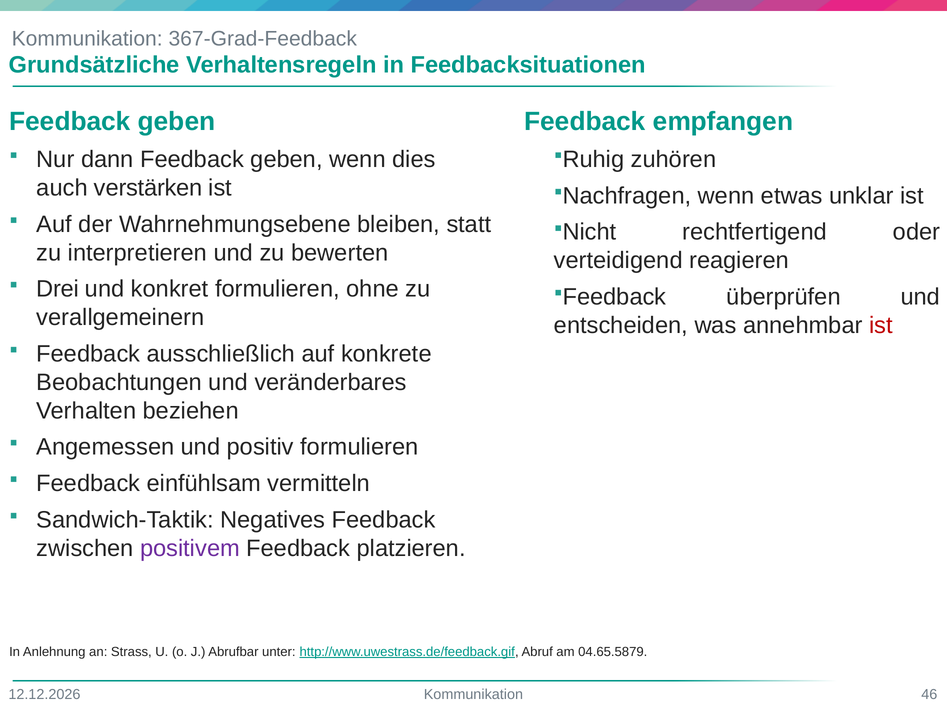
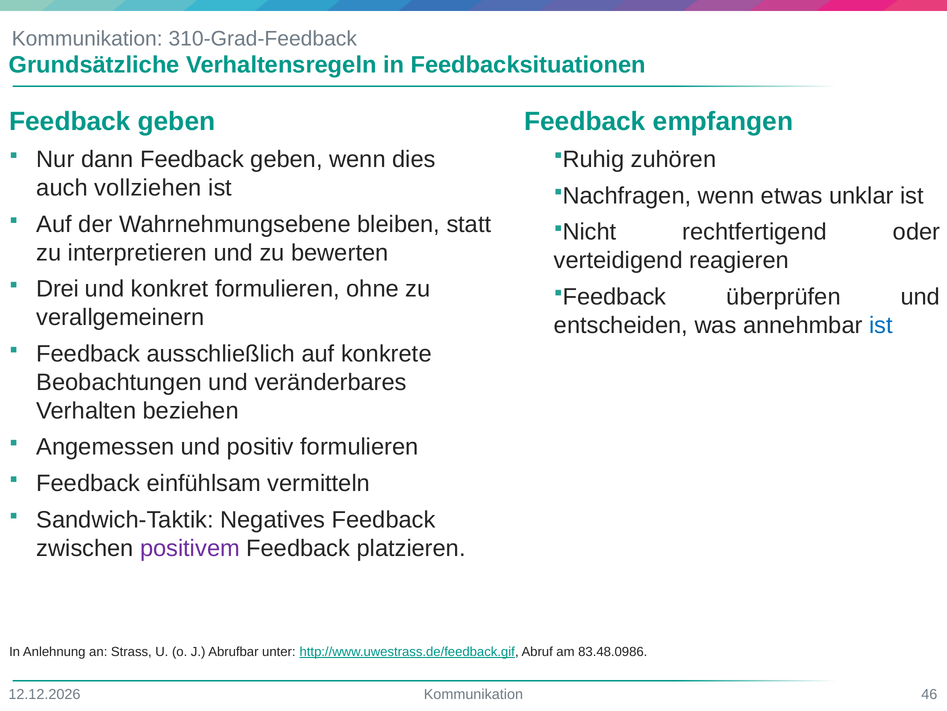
367-Grad-Feedback: 367-Grad-Feedback -> 310-Grad-Feedback
verstärken: verstärken -> vollziehen
ist at (881, 325) colour: red -> blue
04.65.5879: 04.65.5879 -> 83.48.0986
